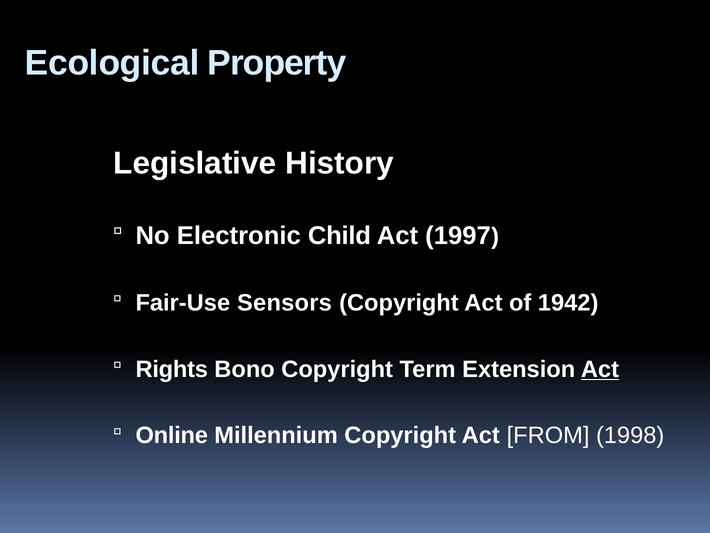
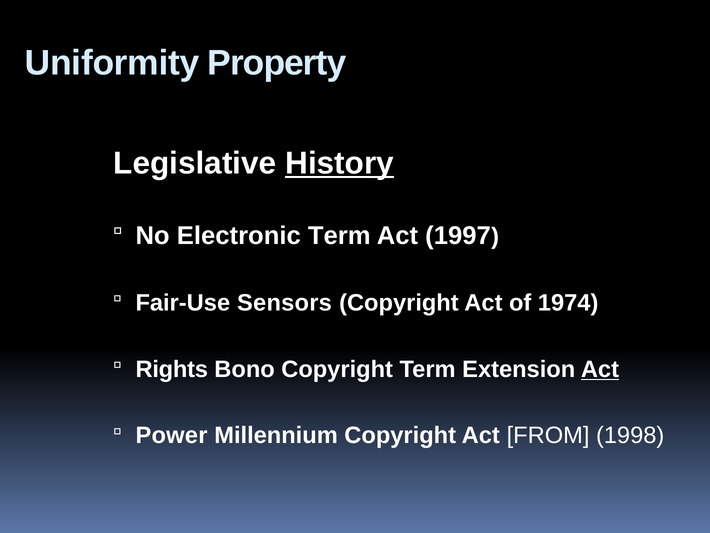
Ecological: Ecological -> Uniformity
History underline: none -> present
Electronic Child: Child -> Term
1942: 1942 -> 1974
Online: Online -> Power
